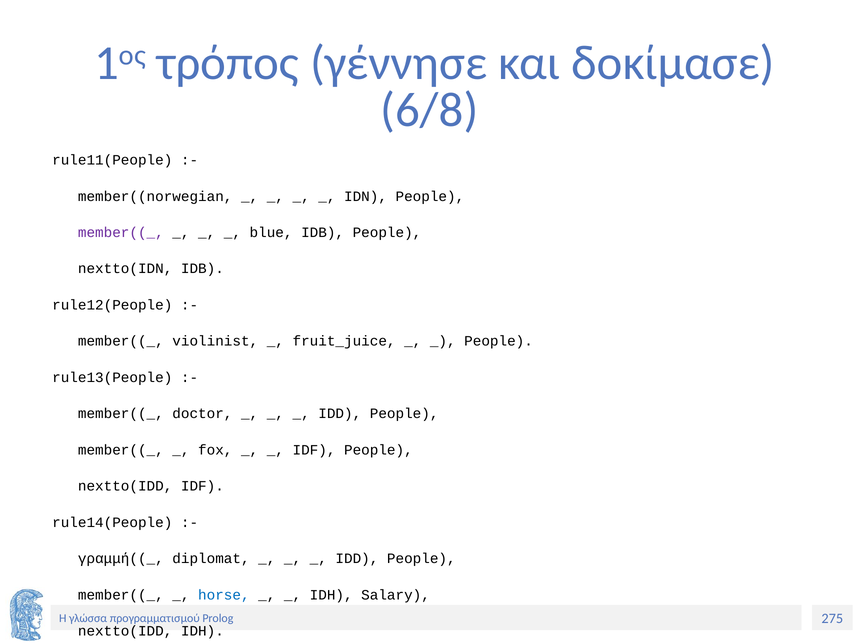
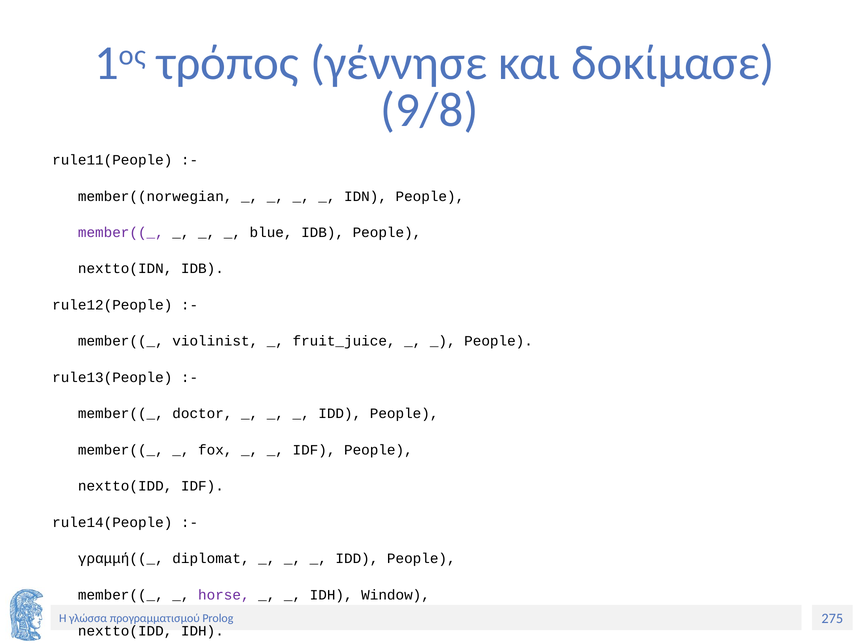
6/8: 6/8 -> 9/8
horse colour: blue -> purple
Salary: Salary -> Window
